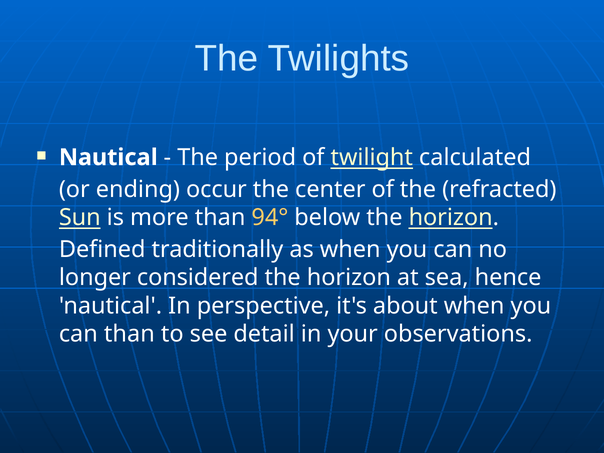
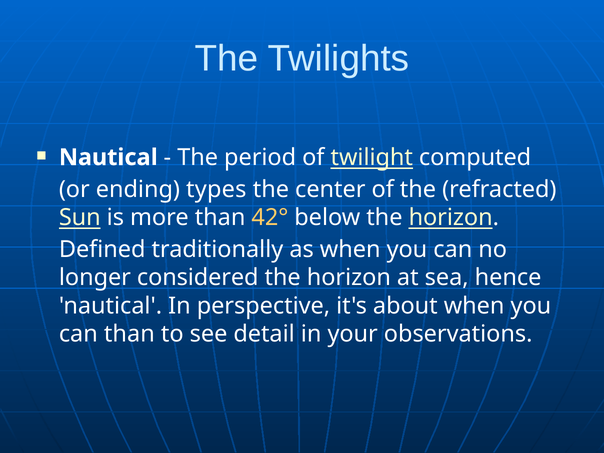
calculated: calculated -> computed
occur: occur -> types
94°: 94° -> 42°
